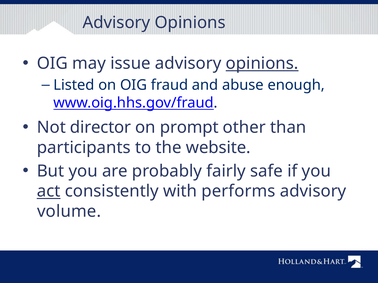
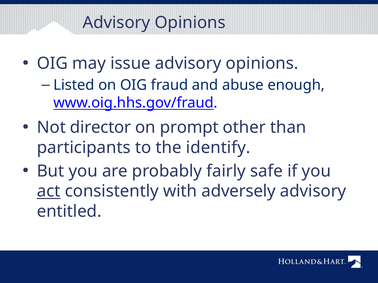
opinions at (262, 64) underline: present -> none
website: website -> identify
performs: performs -> adversely
volume: volume -> entitled
